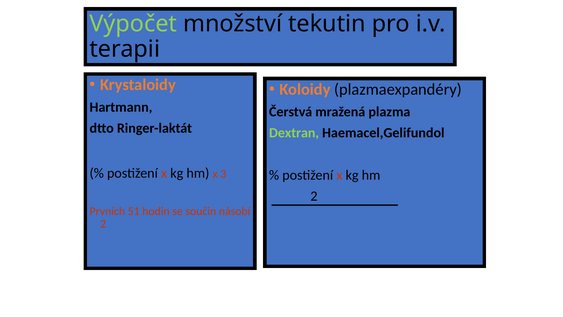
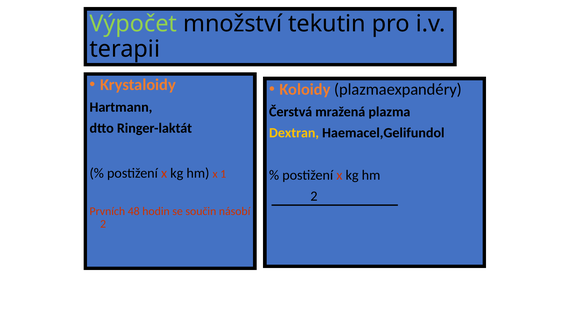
Dextran colour: light green -> yellow
3: 3 -> 1
51: 51 -> 48
